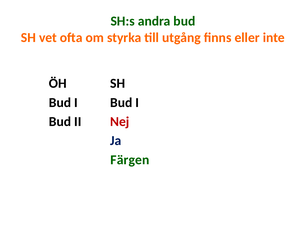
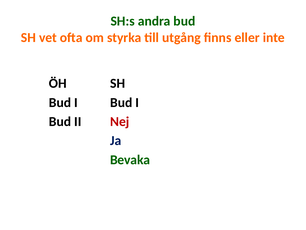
Färgen: Färgen -> Bevaka
